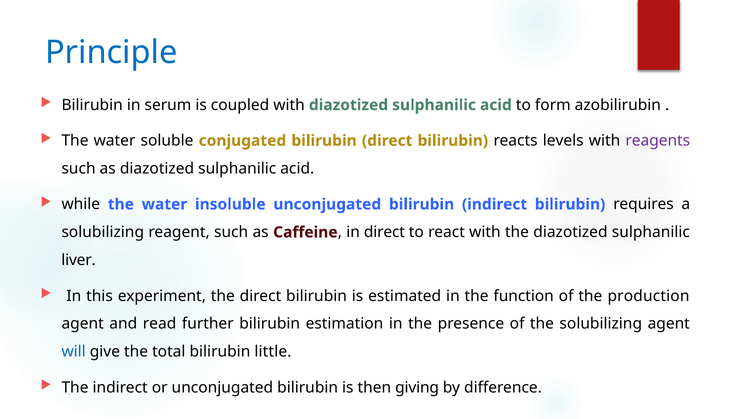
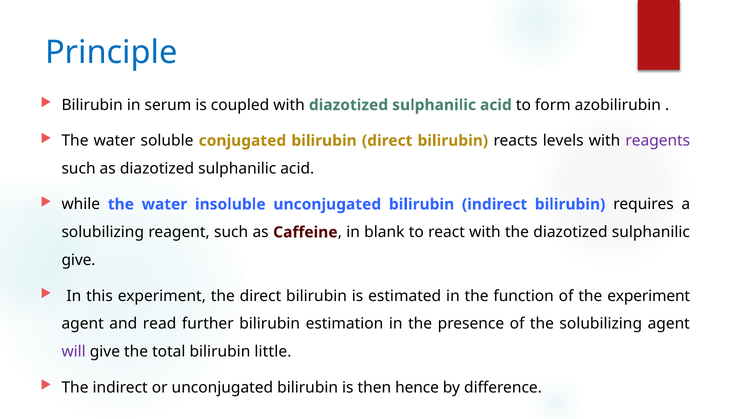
in direct: direct -> blank
liver at (79, 260): liver -> give
the production: production -> experiment
will colour: blue -> purple
giving: giving -> hence
